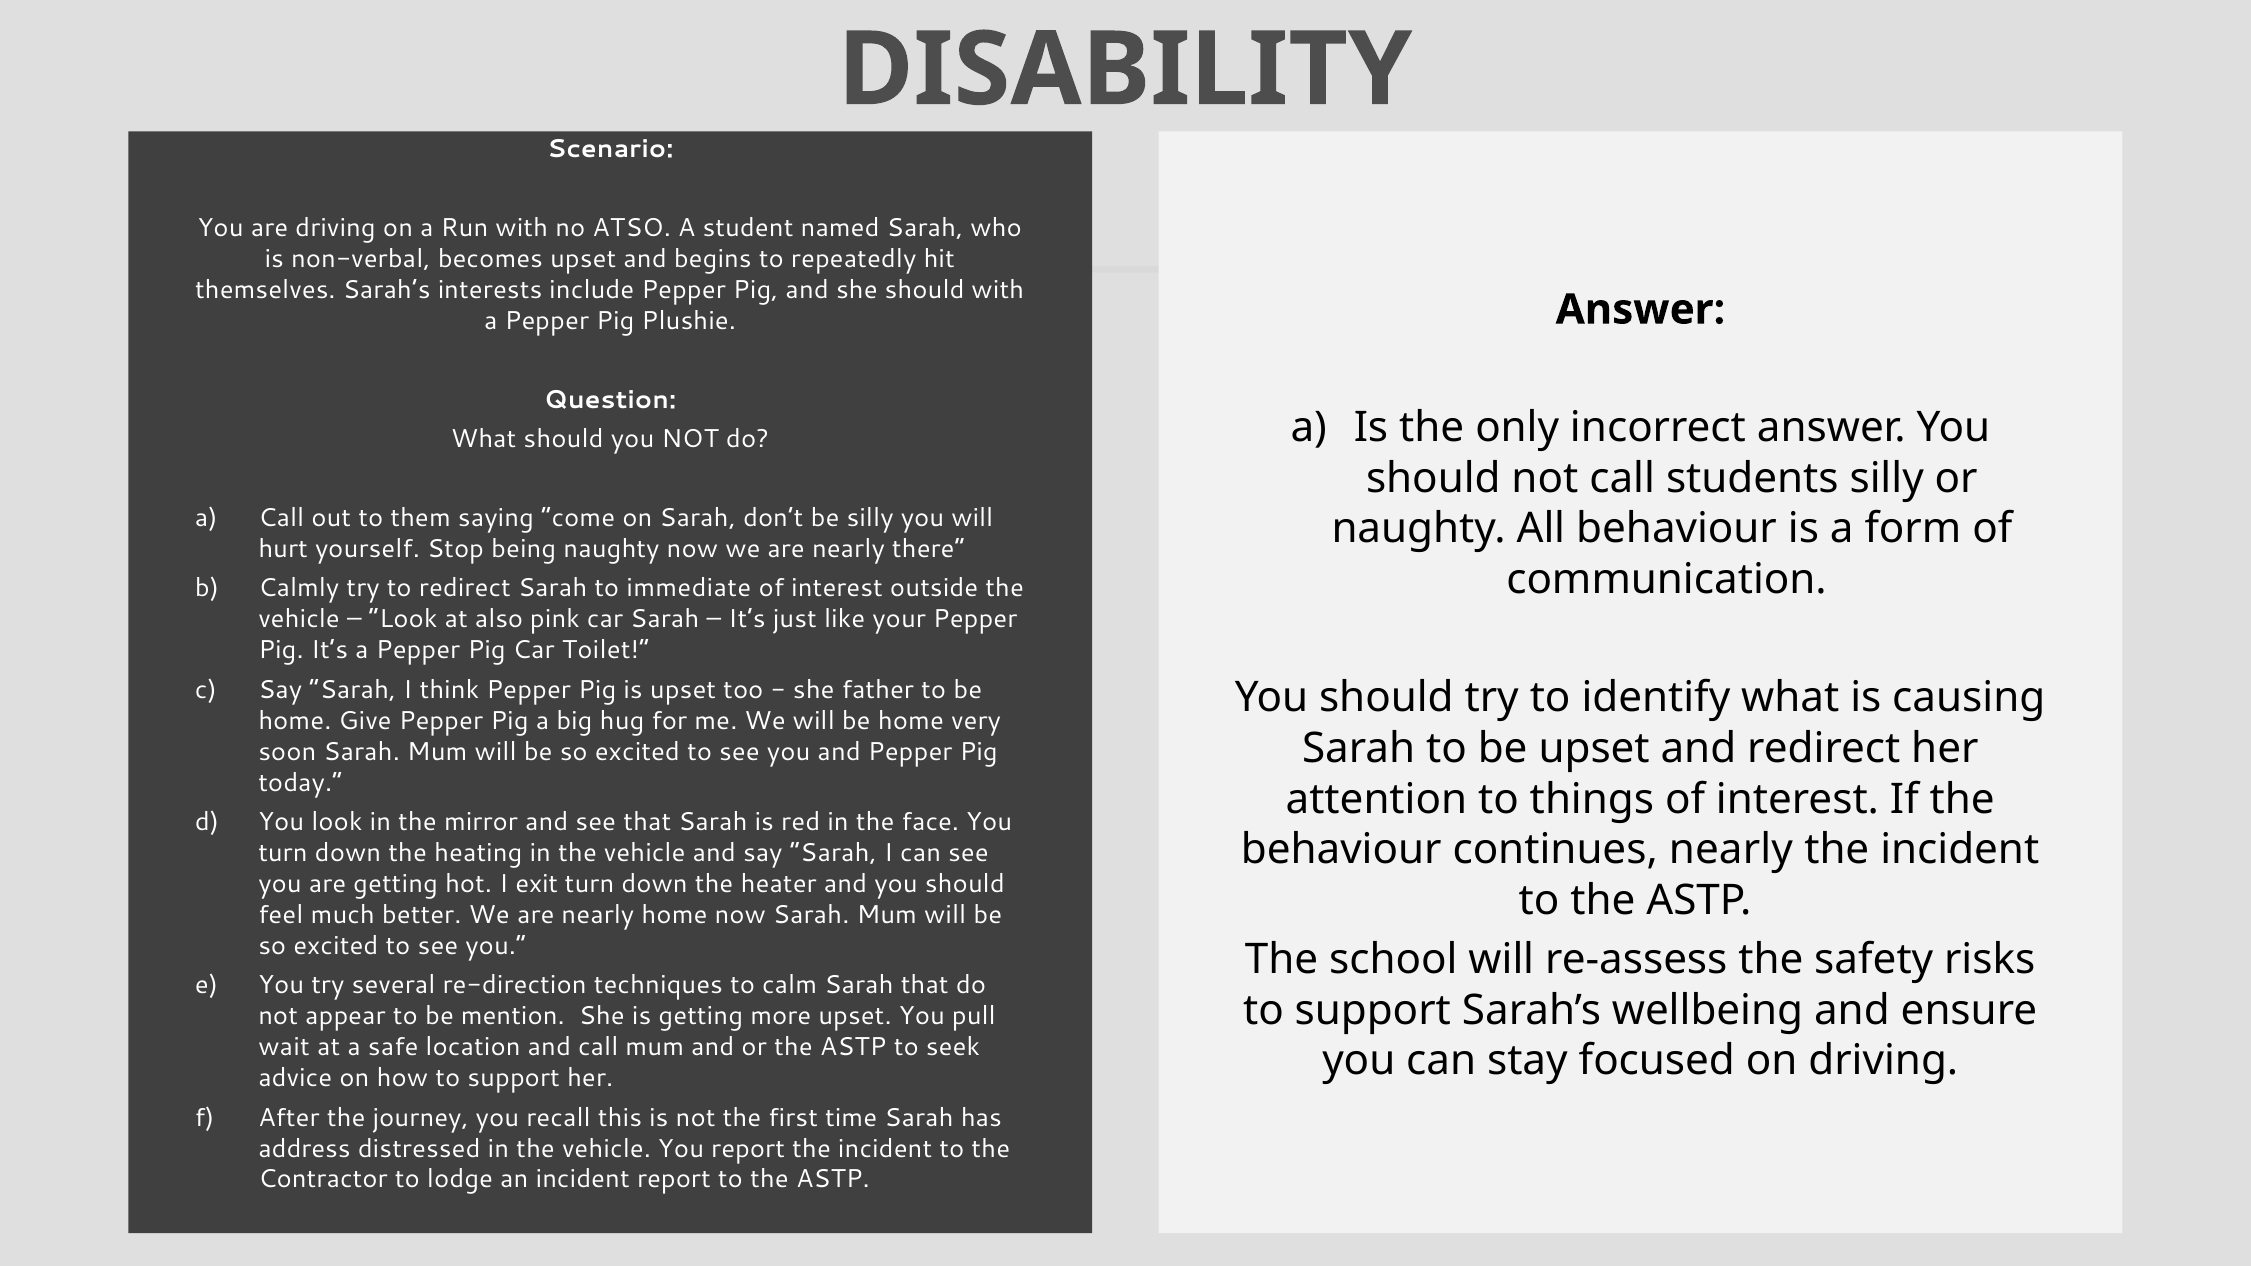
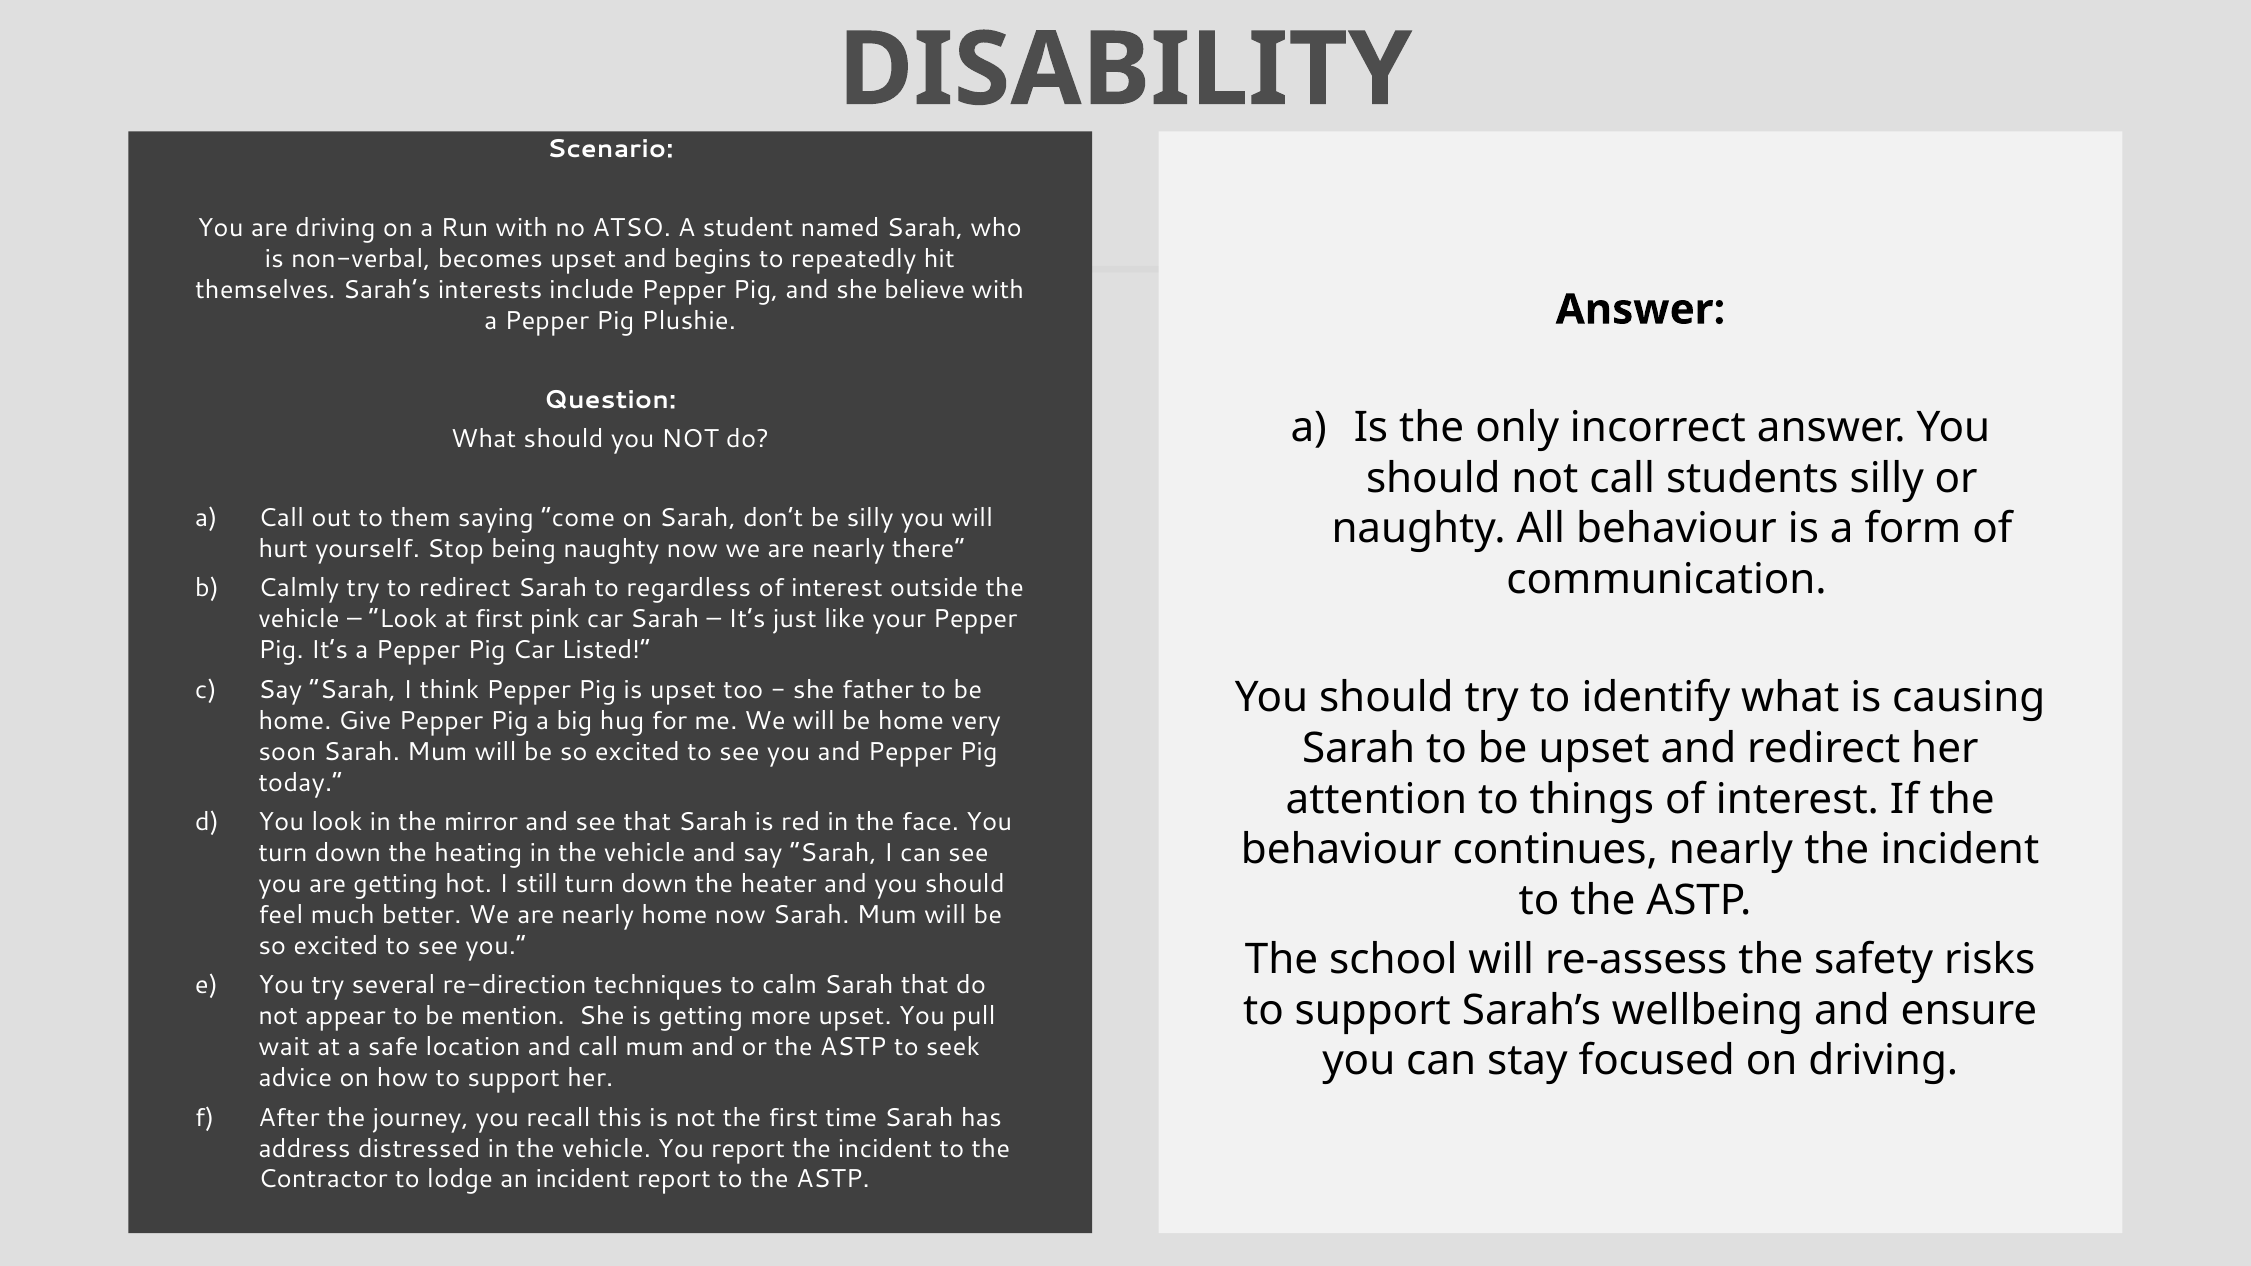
she should: should -> believe
immediate: immediate -> regardless
at also: also -> first
Toilet: Toilet -> Listed
exit: exit -> still
